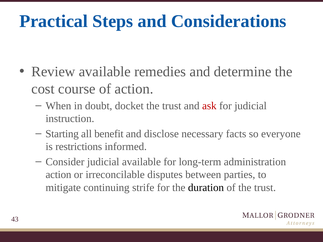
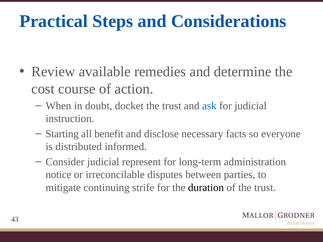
ask colour: red -> blue
restrictions: restrictions -> distributed
judicial available: available -> represent
action at (58, 175): action -> notice
